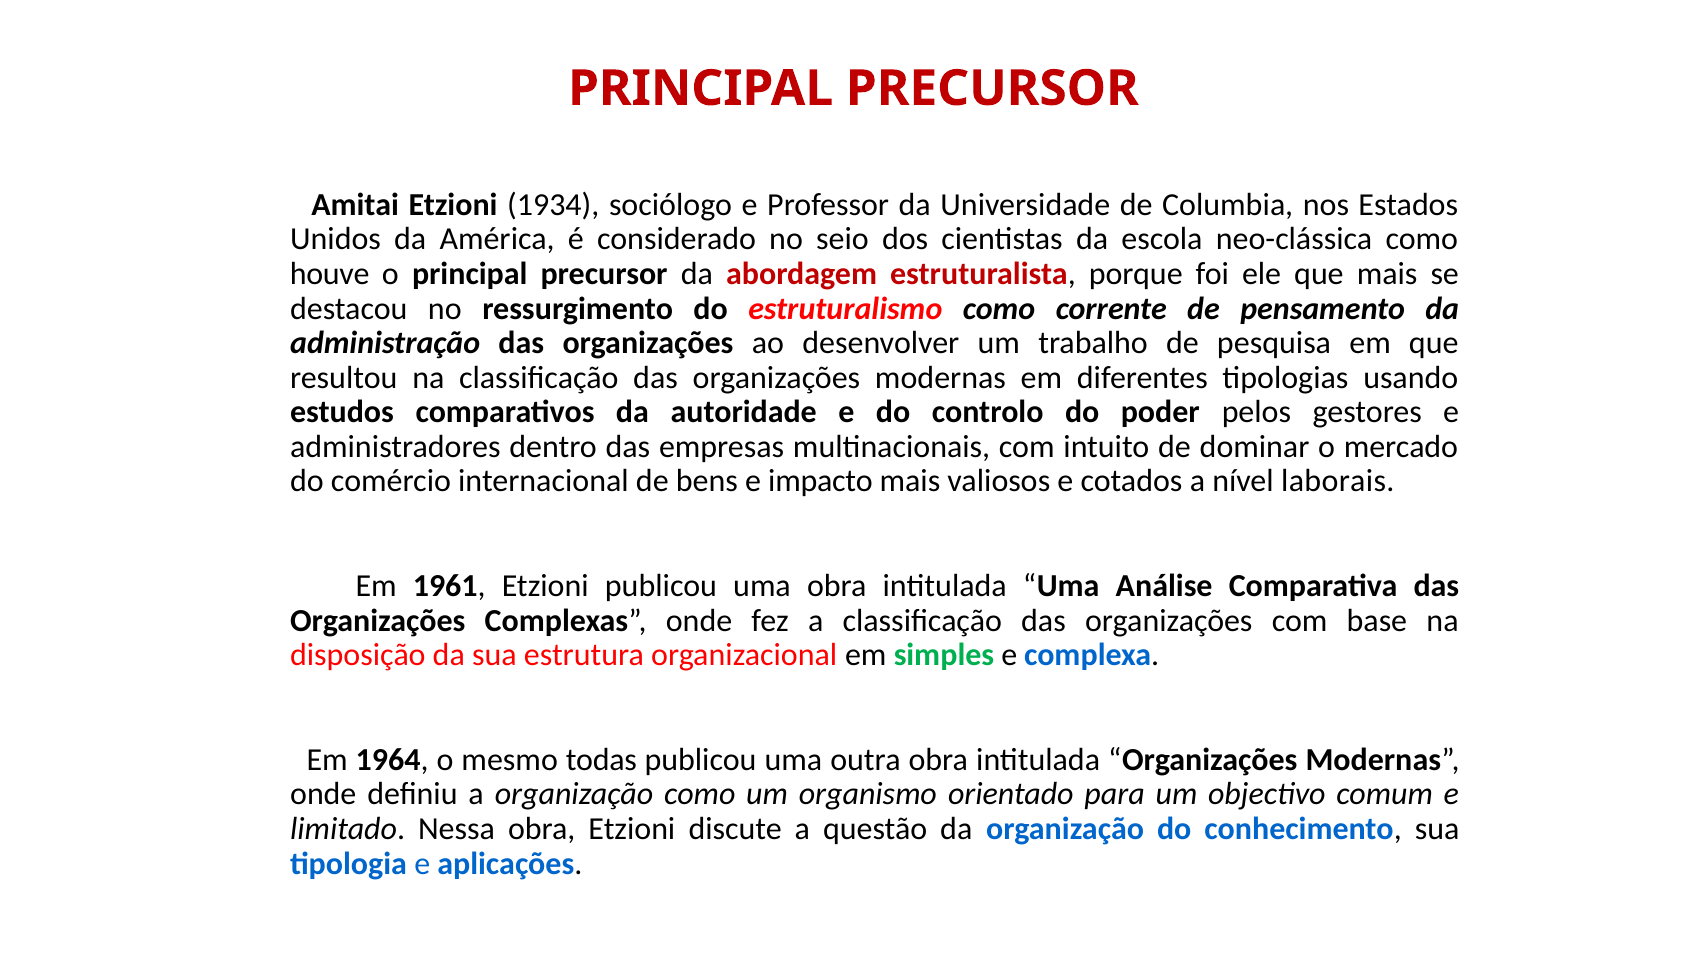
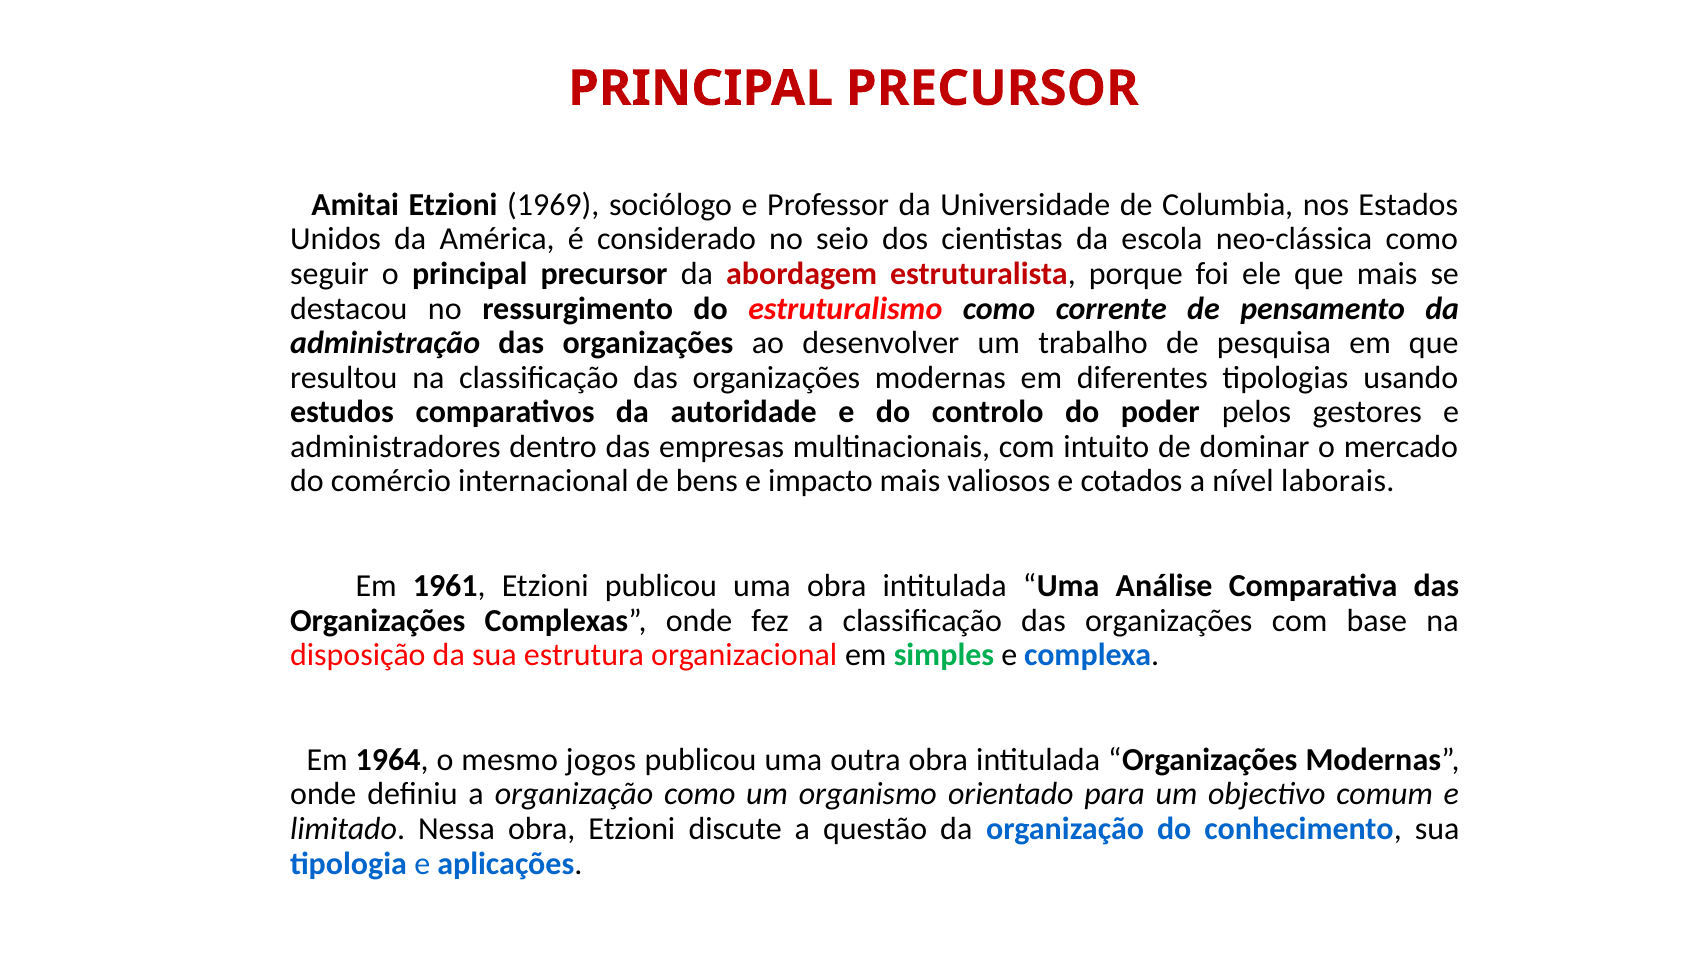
1934: 1934 -> 1969
houve: houve -> seguir
todas: todas -> jogos
